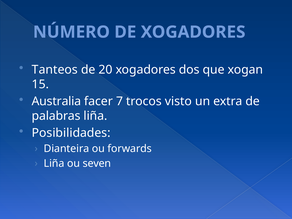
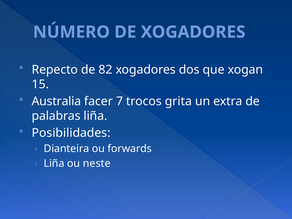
Tanteos: Tanteos -> Repecto
20: 20 -> 82
visto: visto -> grita
seven: seven -> neste
